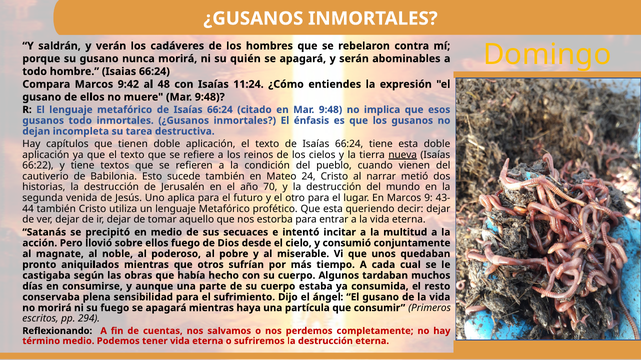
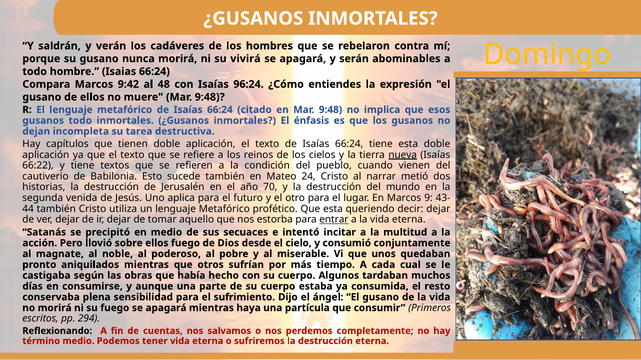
quién: quién -> vivirá
11:24: 11:24 -> 96:24
entrar underline: none -> present
